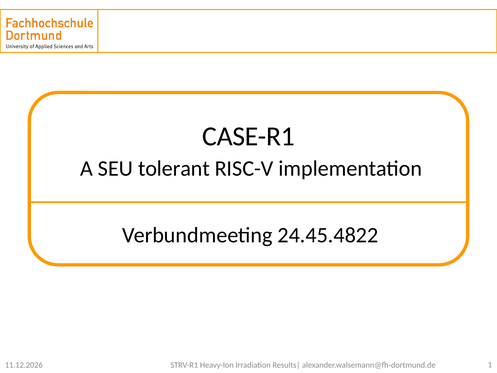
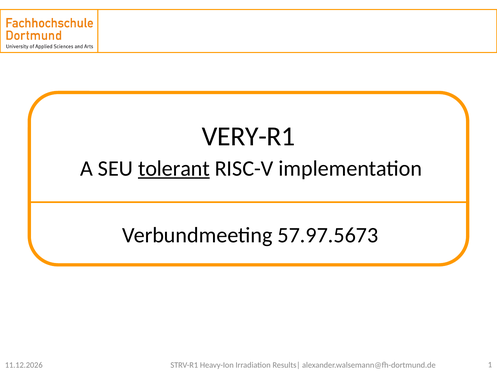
CASE-R1: CASE-R1 -> VERY-R1
tolerant underline: none -> present
24.45.4822: 24.45.4822 -> 57.97.5673
